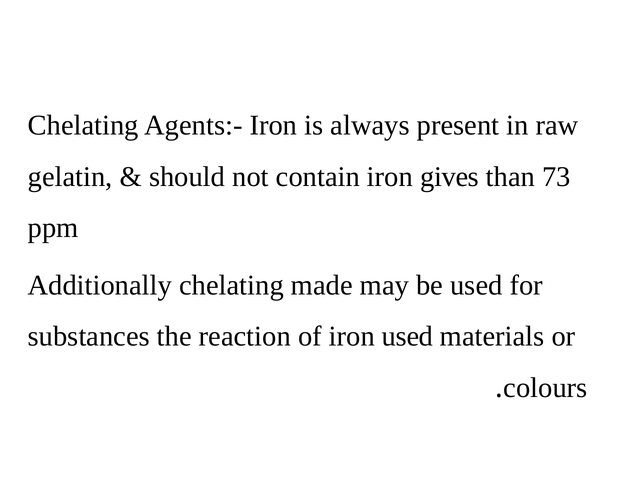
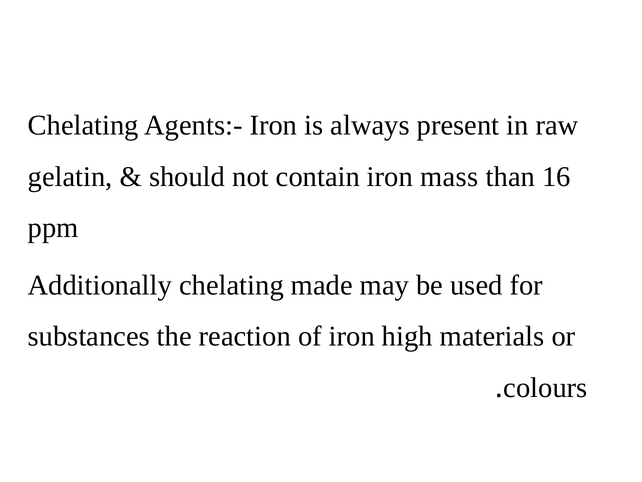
gives: gives -> mass
73: 73 -> 16
iron used: used -> high
